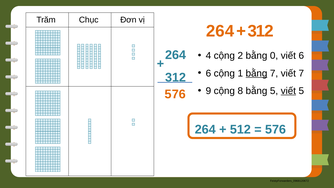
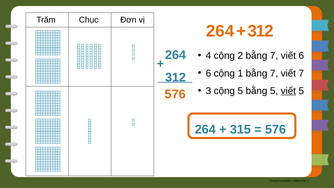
2 bằng 0: 0 -> 7
bằng at (256, 73) underline: present -> none
9: 9 -> 3
cộng 8: 8 -> 5
512: 512 -> 315
